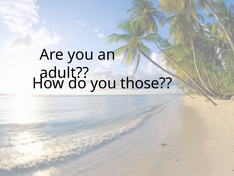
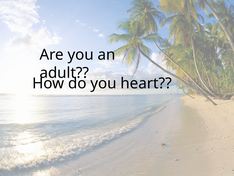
those: those -> heart
